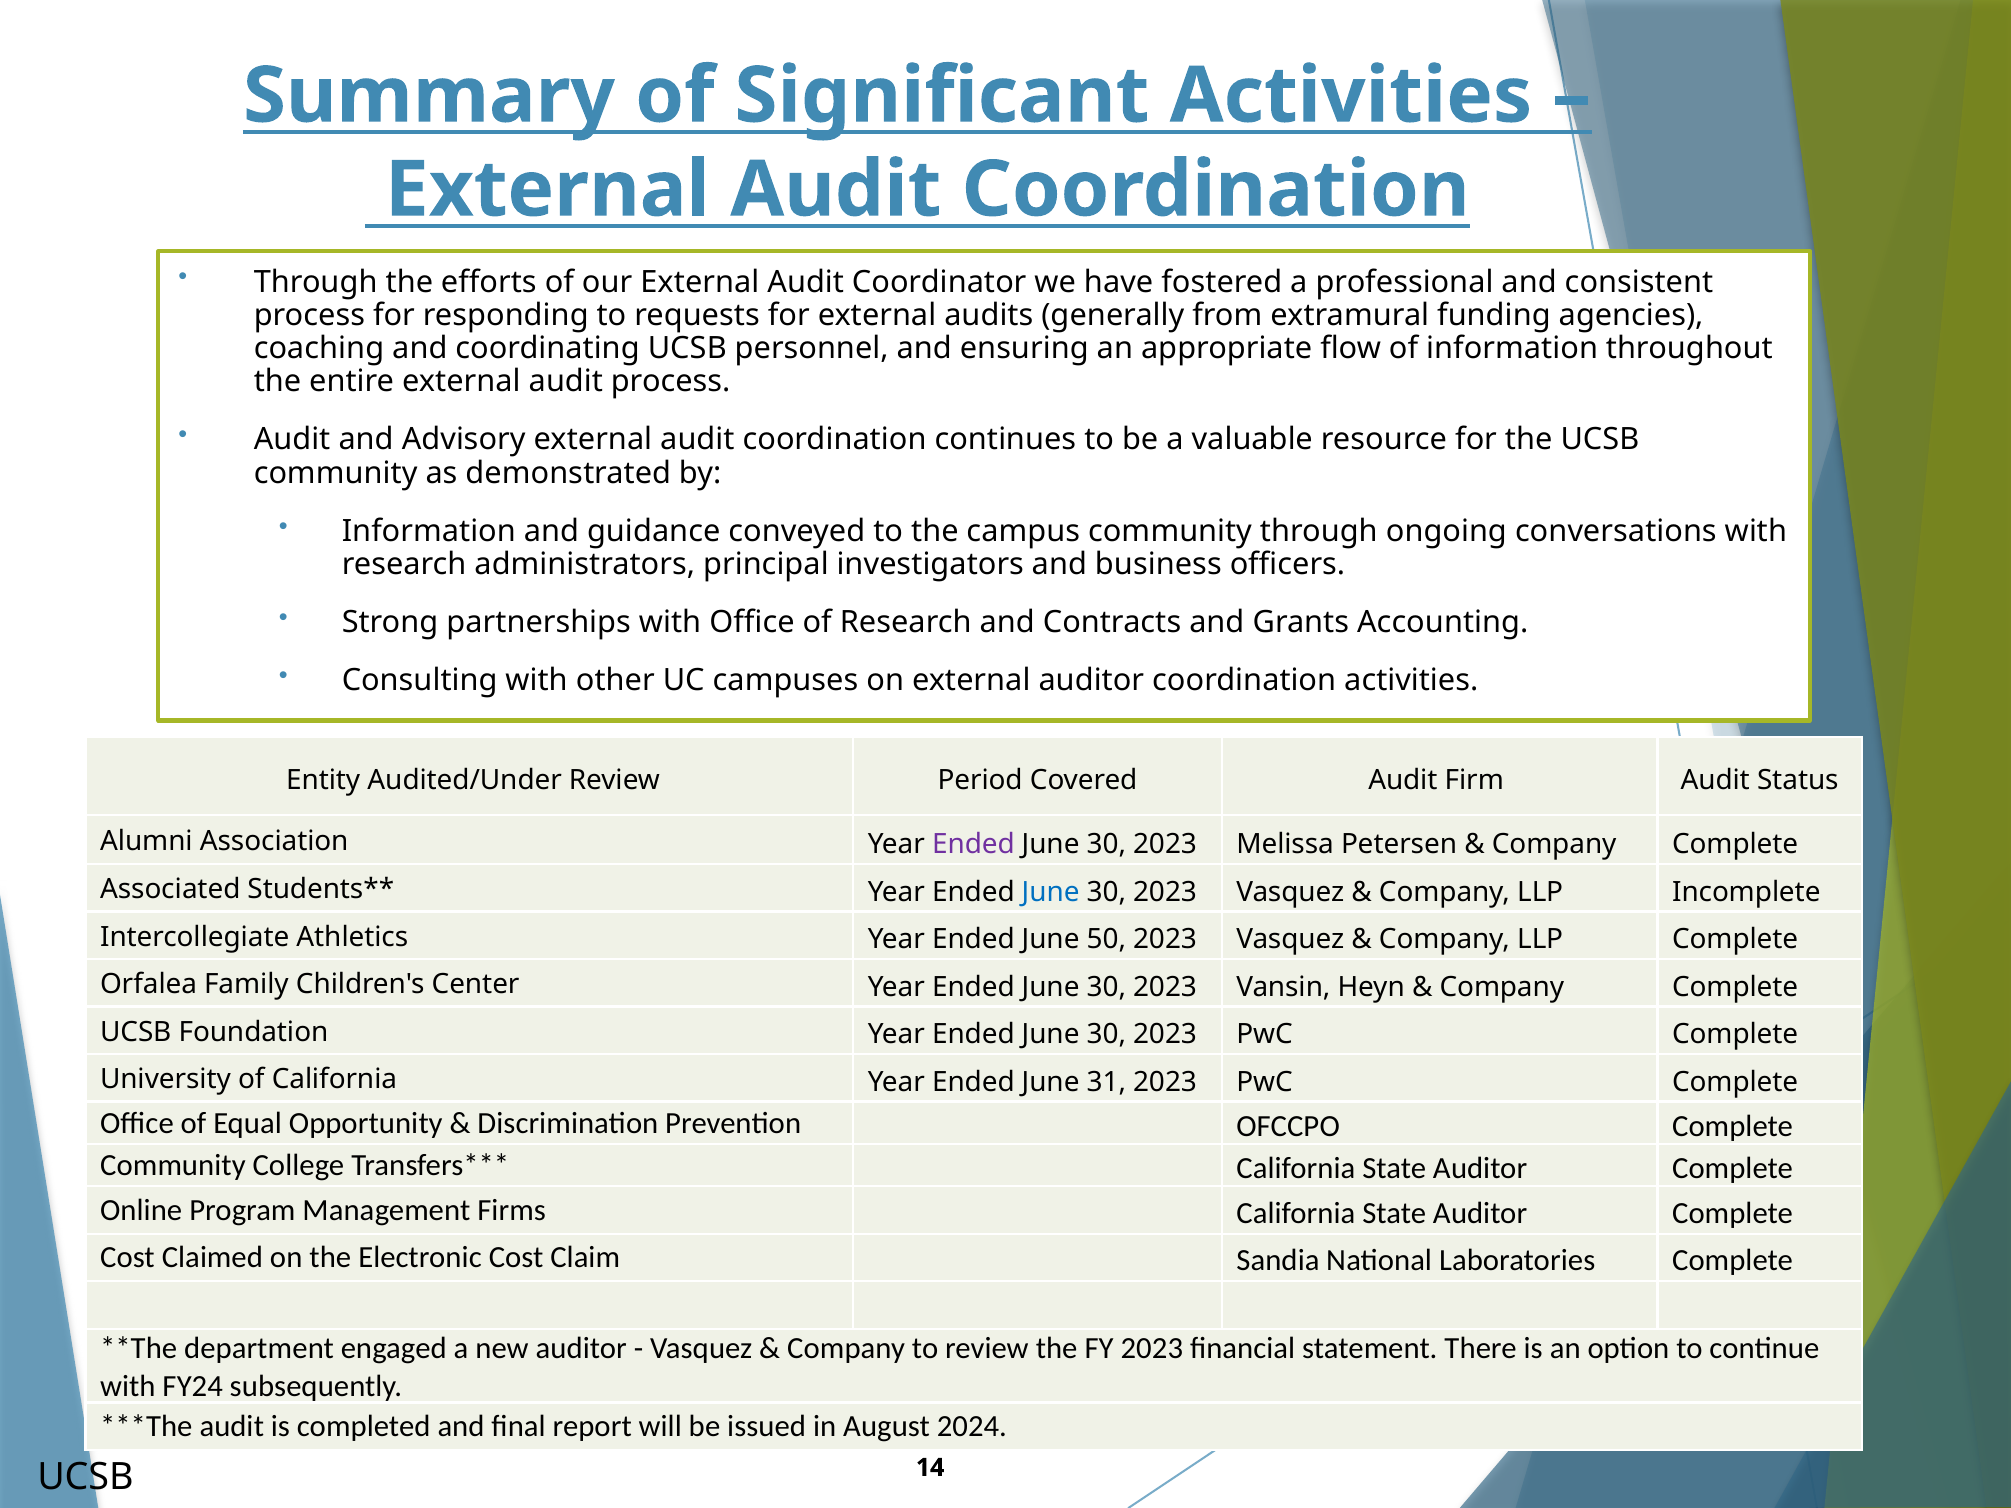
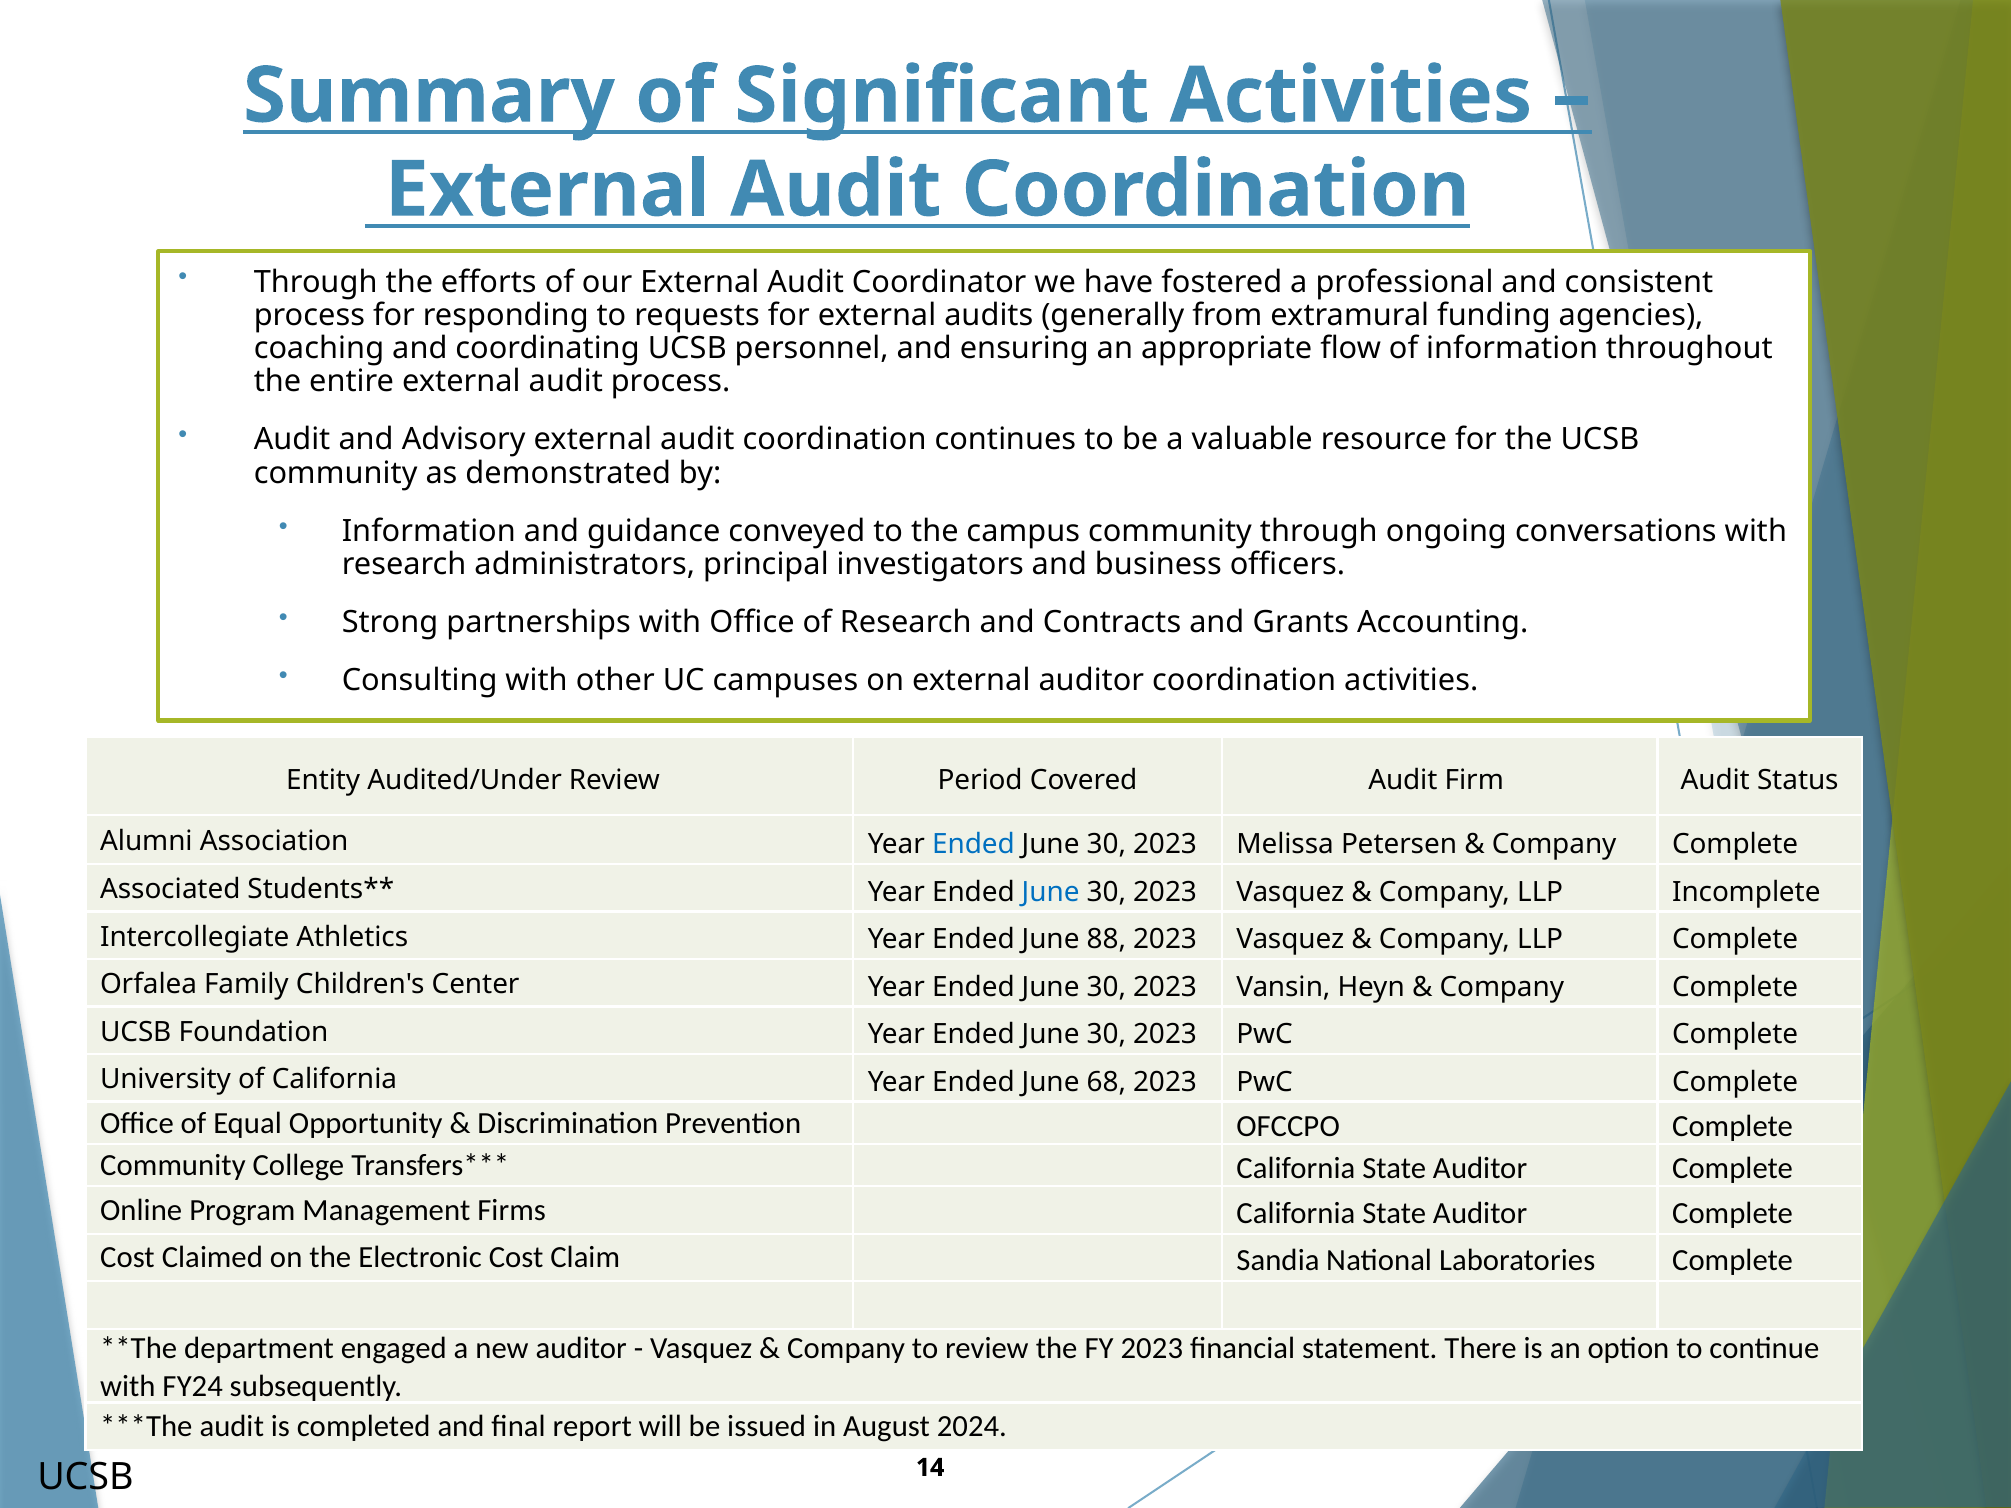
Ended at (973, 844) colour: purple -> blue
50: 50 -> 88
31: 31 -> 68
